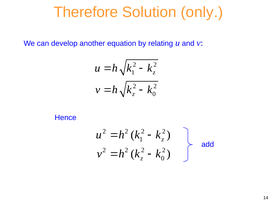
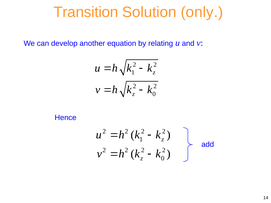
Therefore: Therefore -> Transition
